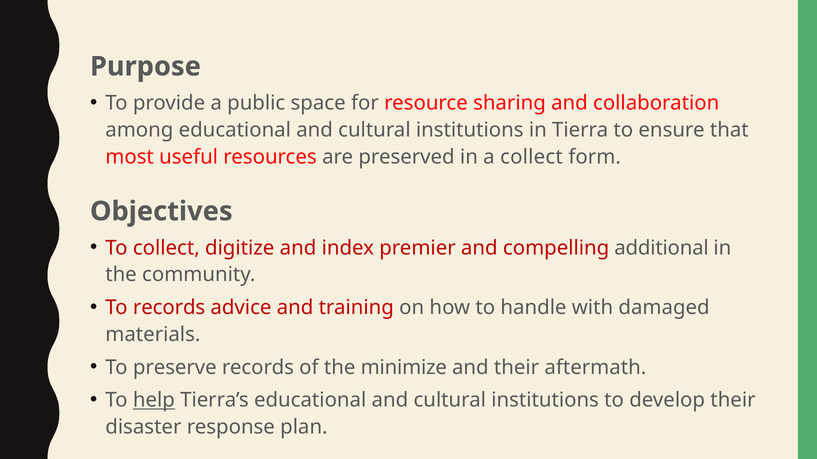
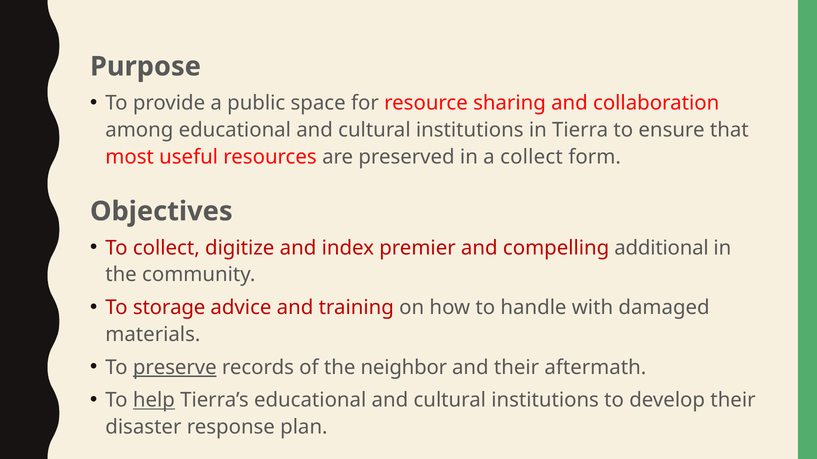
To records: records -> storage
preserve underline: none -> present
minimize: minimize -> neighbor
